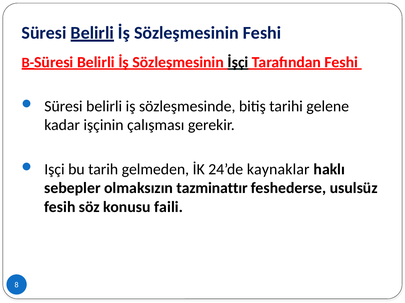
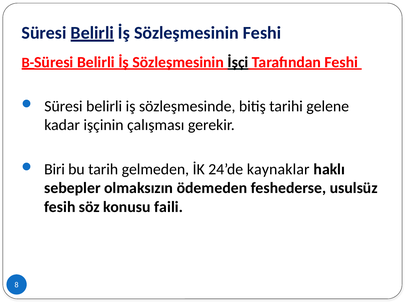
Işçi: Işçi -> Biri
tazminattır: tazminattır -> ödemeden
